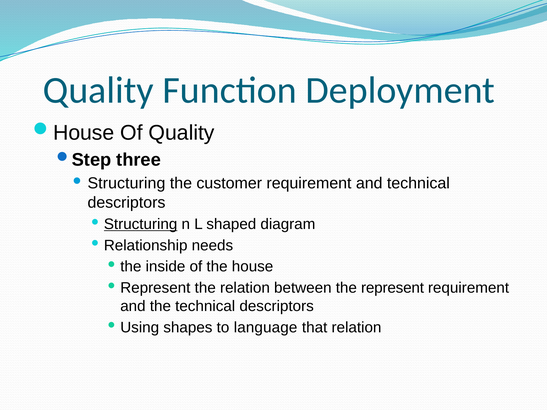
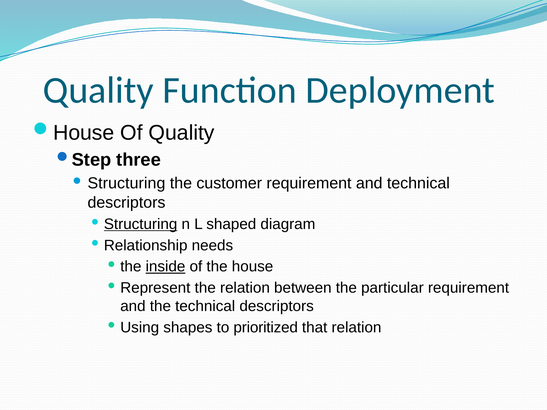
inside underline: none -> present
the represent: represent -> particular
language: language -> prioritized
